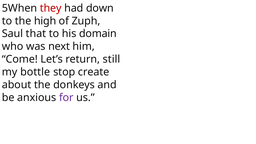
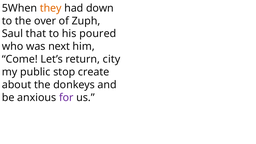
they colour: red -> orange
high: high -> over
domain: domain -> poured
still: still -> city
bottle: bottle -> public
